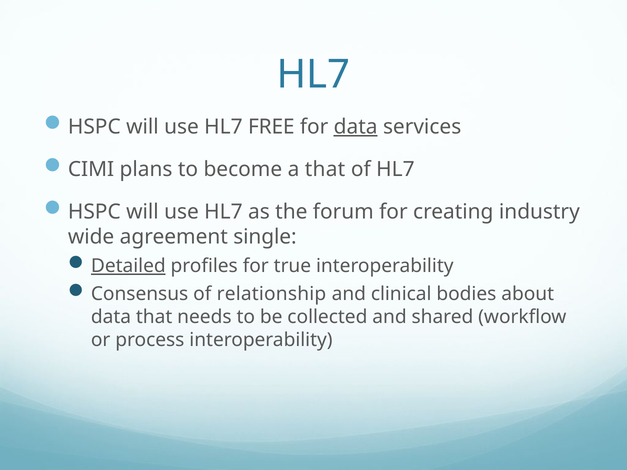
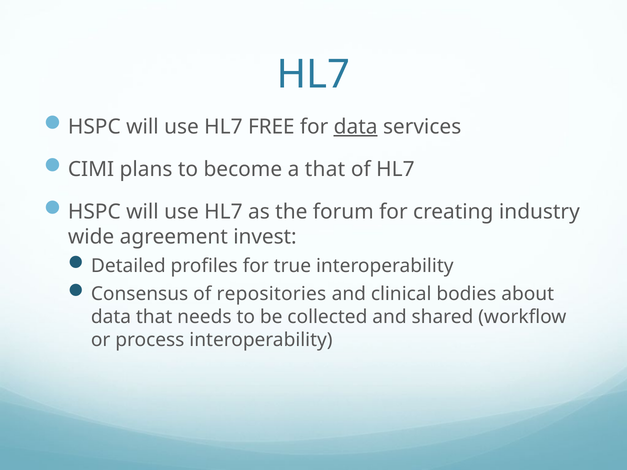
single: single -> invest
Detailed underline: present -> none
relationship: relationship -> repositories
